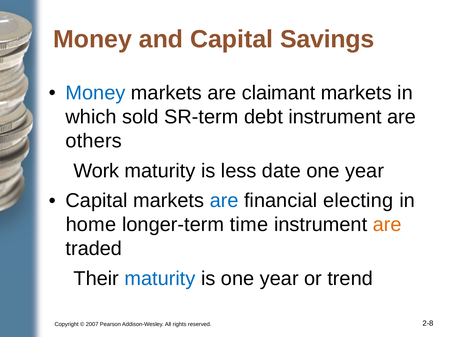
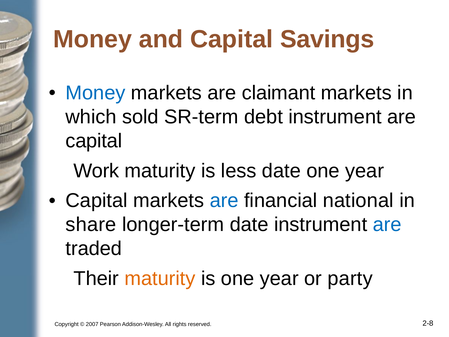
others at (94, 141): others -> capital
electing: electing -> national
home: home -> share
longer-term time: time -> date
are at (387, 225) colour: orange -> blue
maturity at (160, 278) colour: blue -> orange
trend: trend -> party
